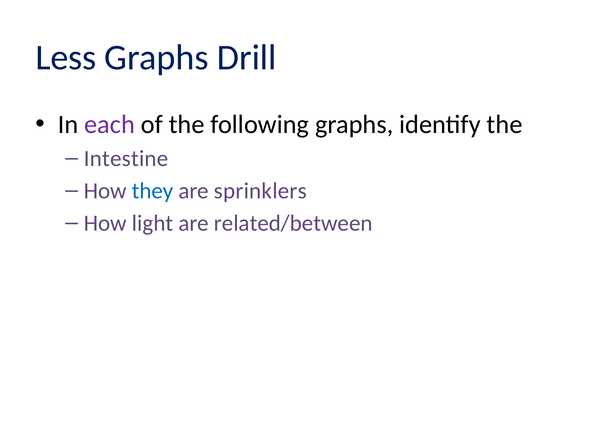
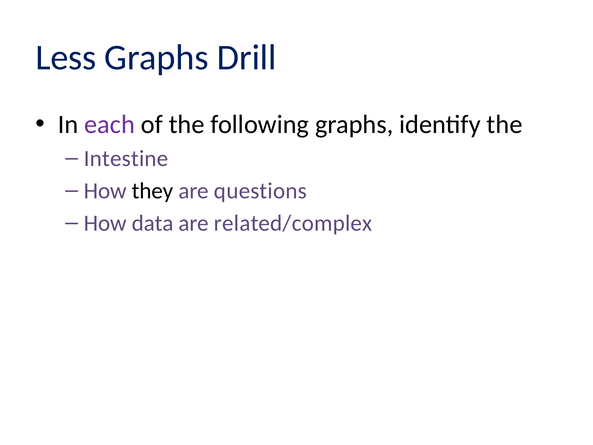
they colour: blue -> black
sprinklers: sprinklers -> questions
light: light -> data
related/between: related/between -> related/complex
